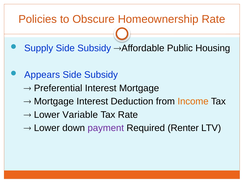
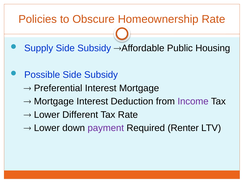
Appears: Appears -> Possible
Income colour: orange -> purple
Variable: Variable -> Different
